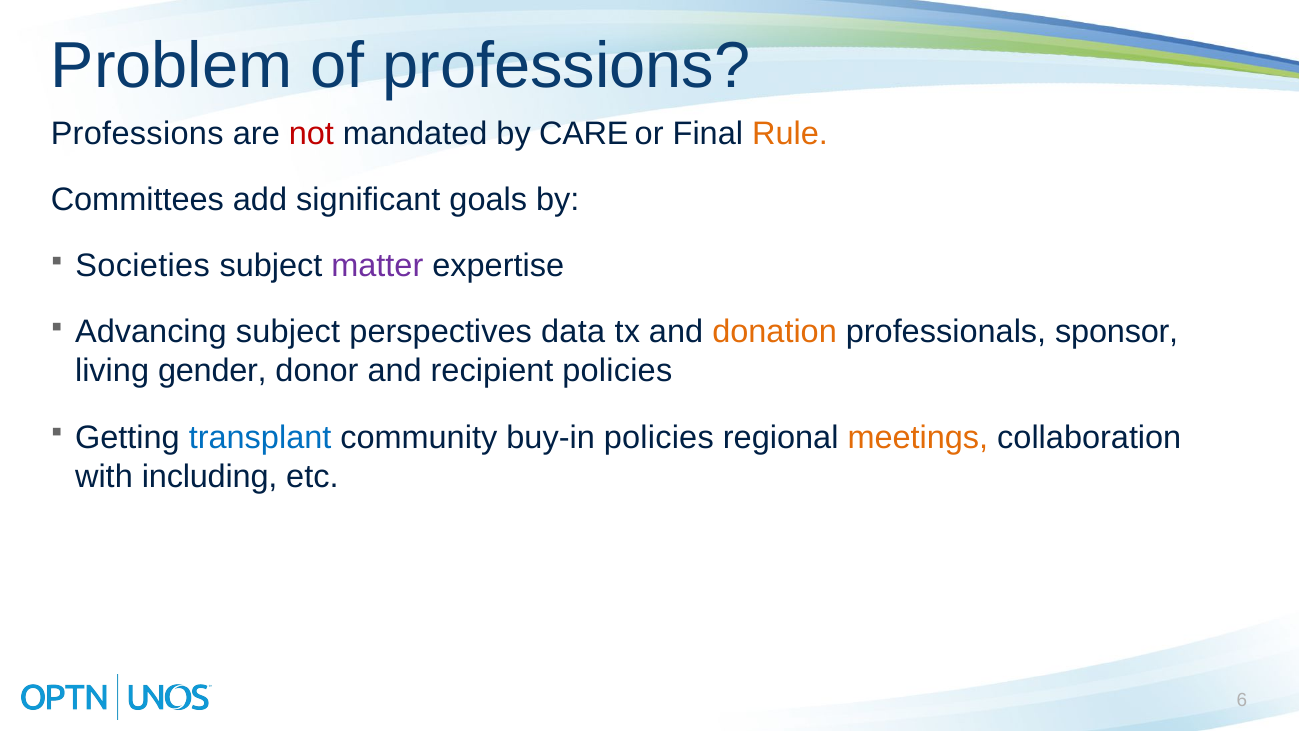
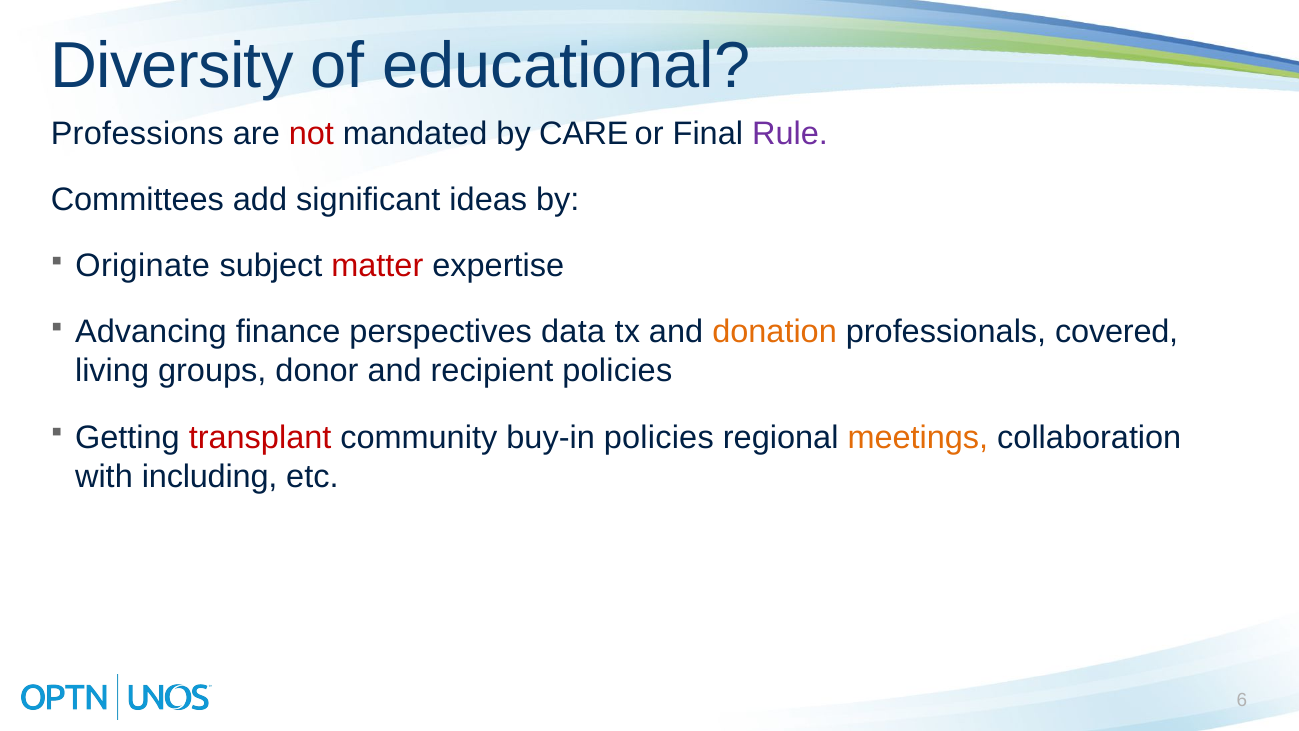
Problem: Problem -> Diversity
of professions: professions -> educational
Rule colour: orange -> purple
goals: goals -> ideas
Societies: Societies -> Originate
matter colour: purple -> red
Advancing subject: subject -> finance
sponsor: sponsor -> covered
gender: gender -> groups
transplant colour: blue -> red
